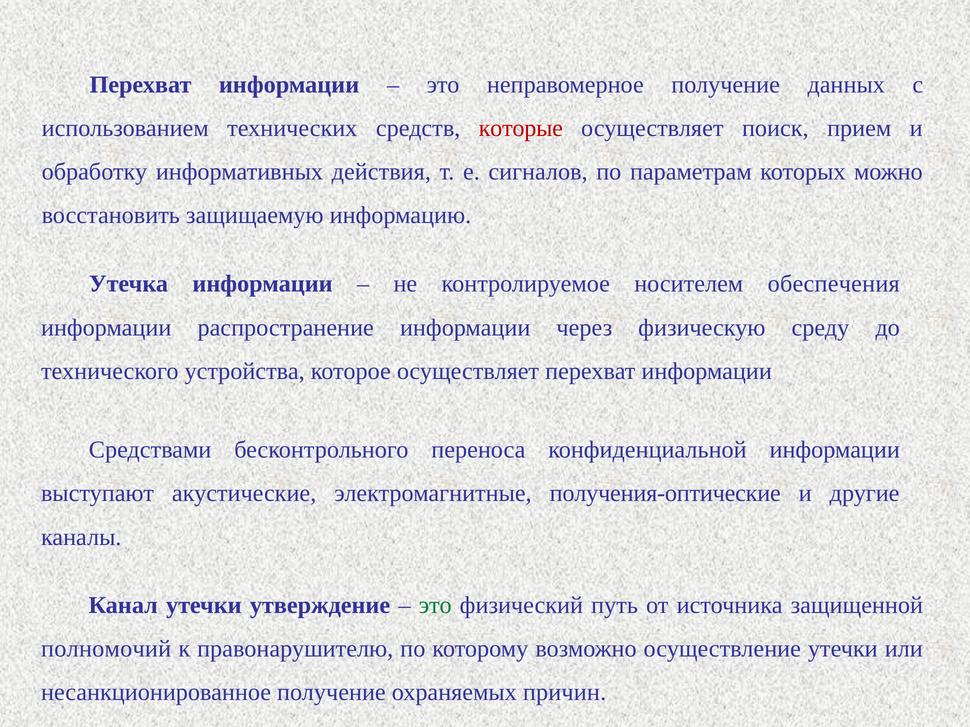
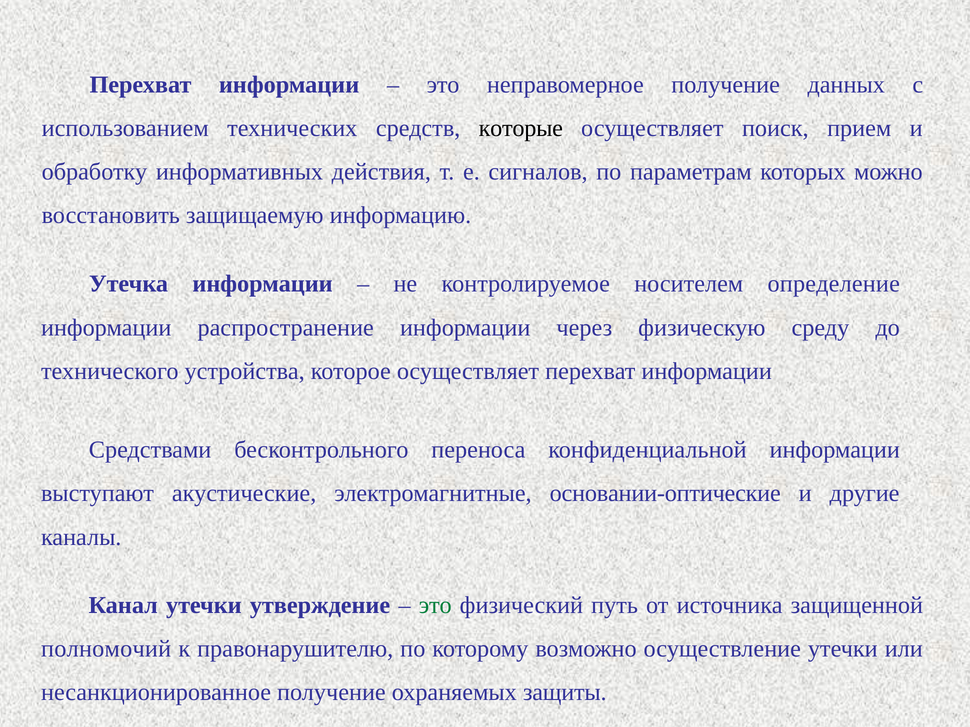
которые colour: red -> black
обеспечения: обеспечения -> определение
получения-оптические: получения-оптические -> основании-оптические
причин: причин -> защиты
